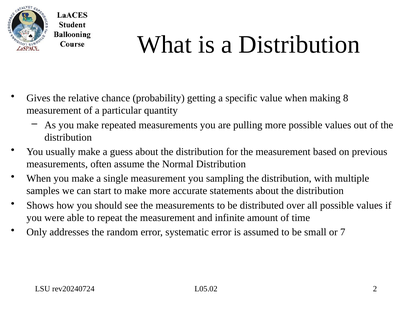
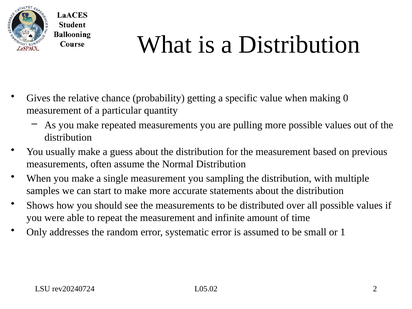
8: 8 -> 0
7: 7 -> 1
